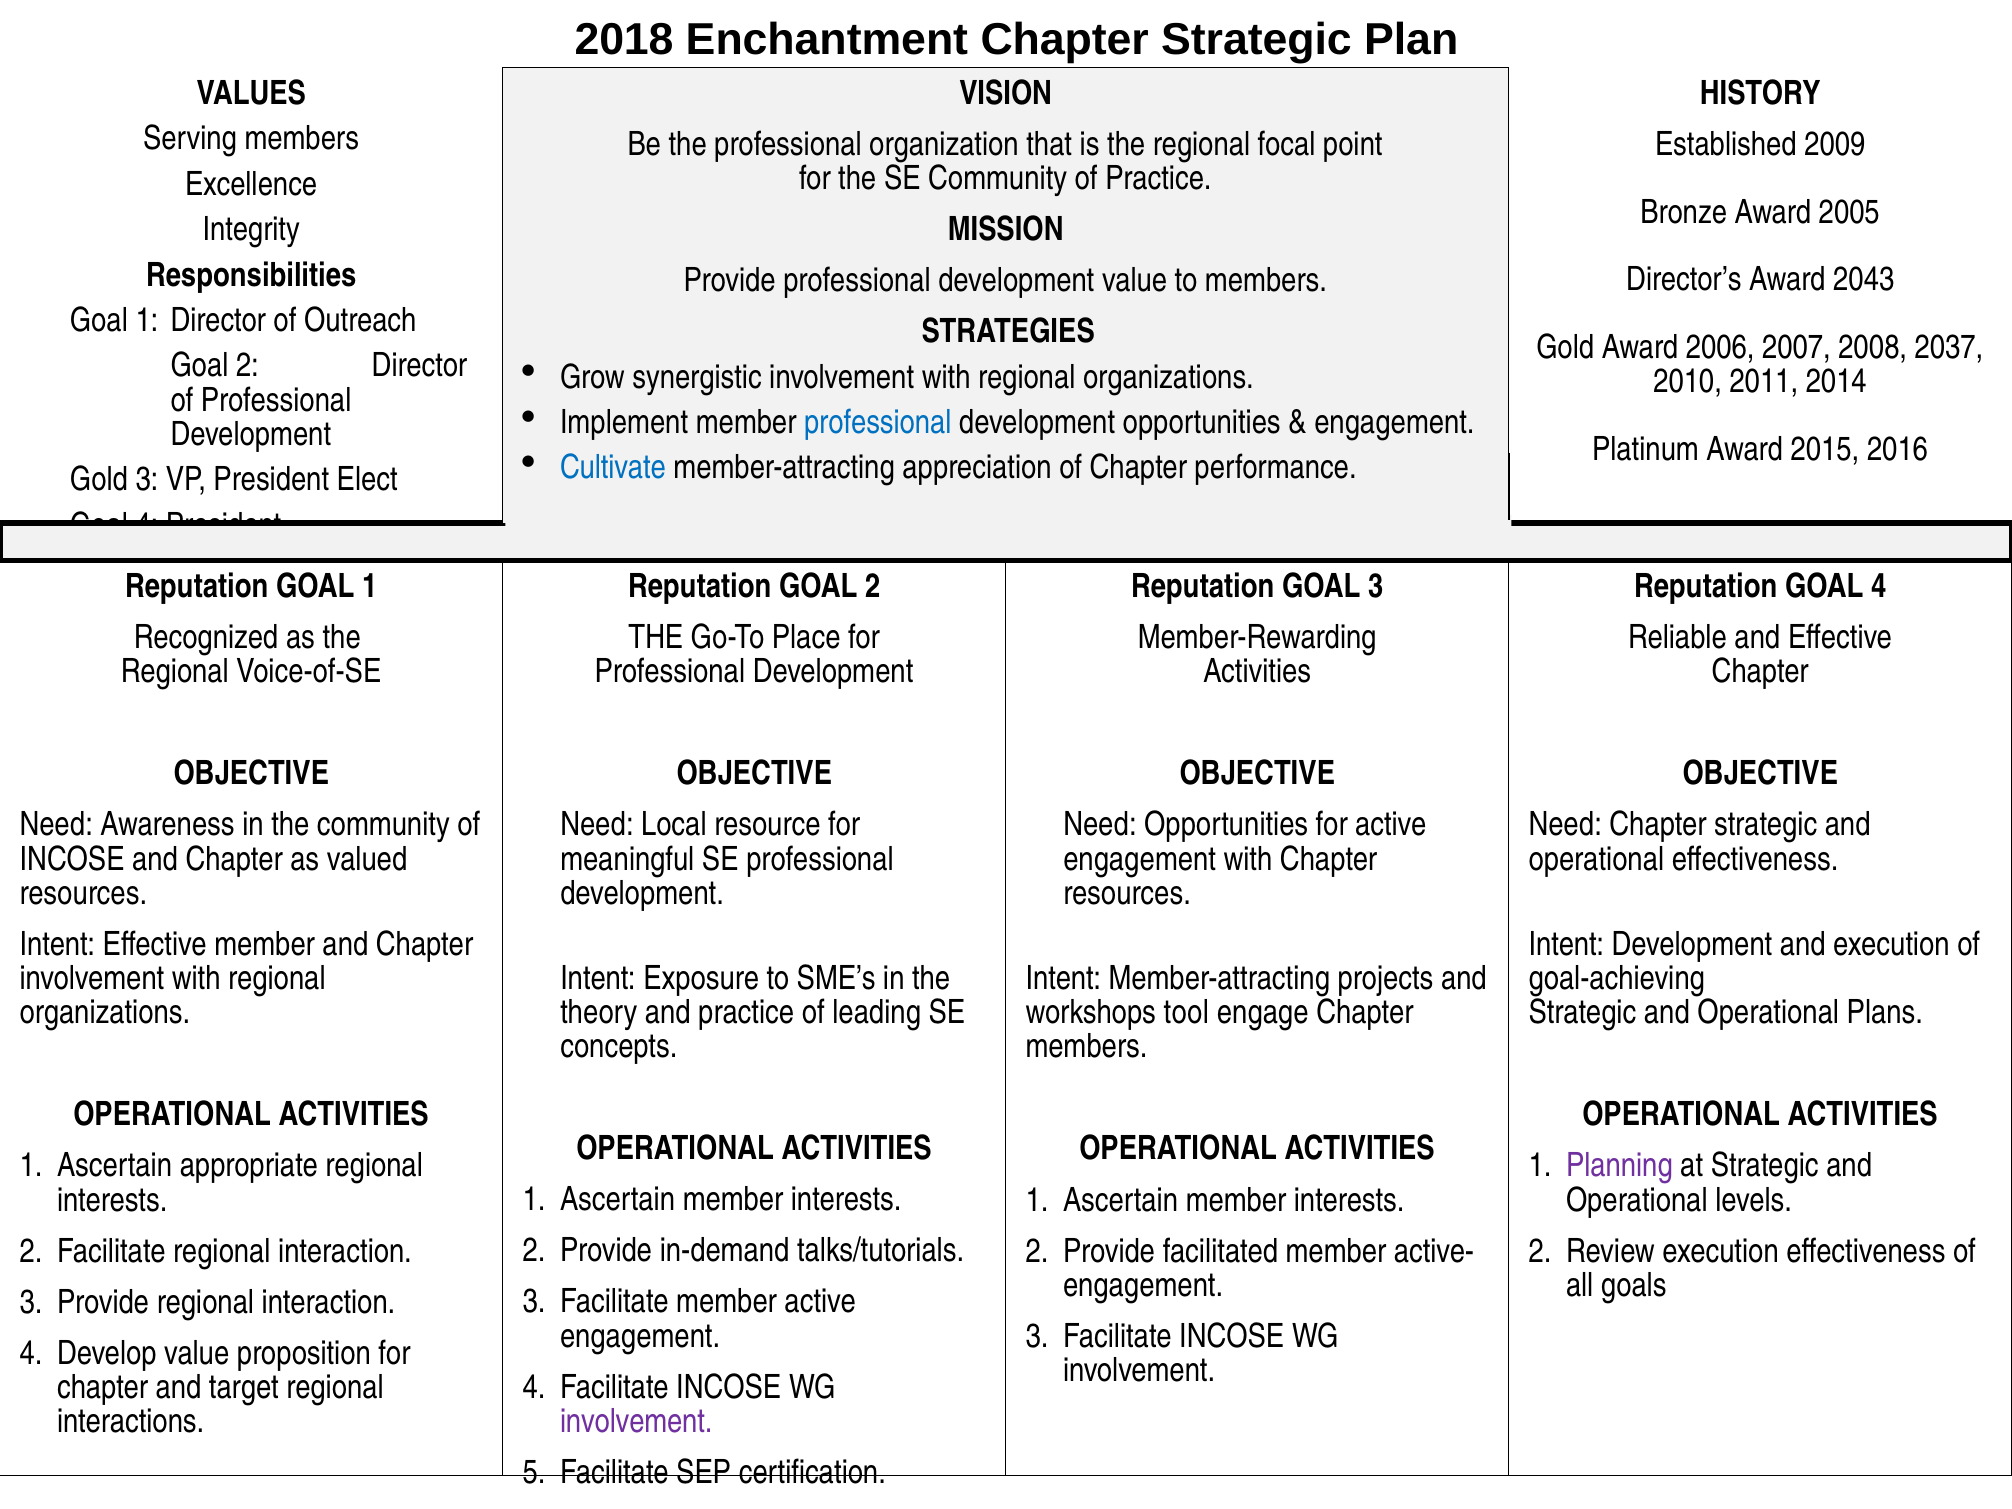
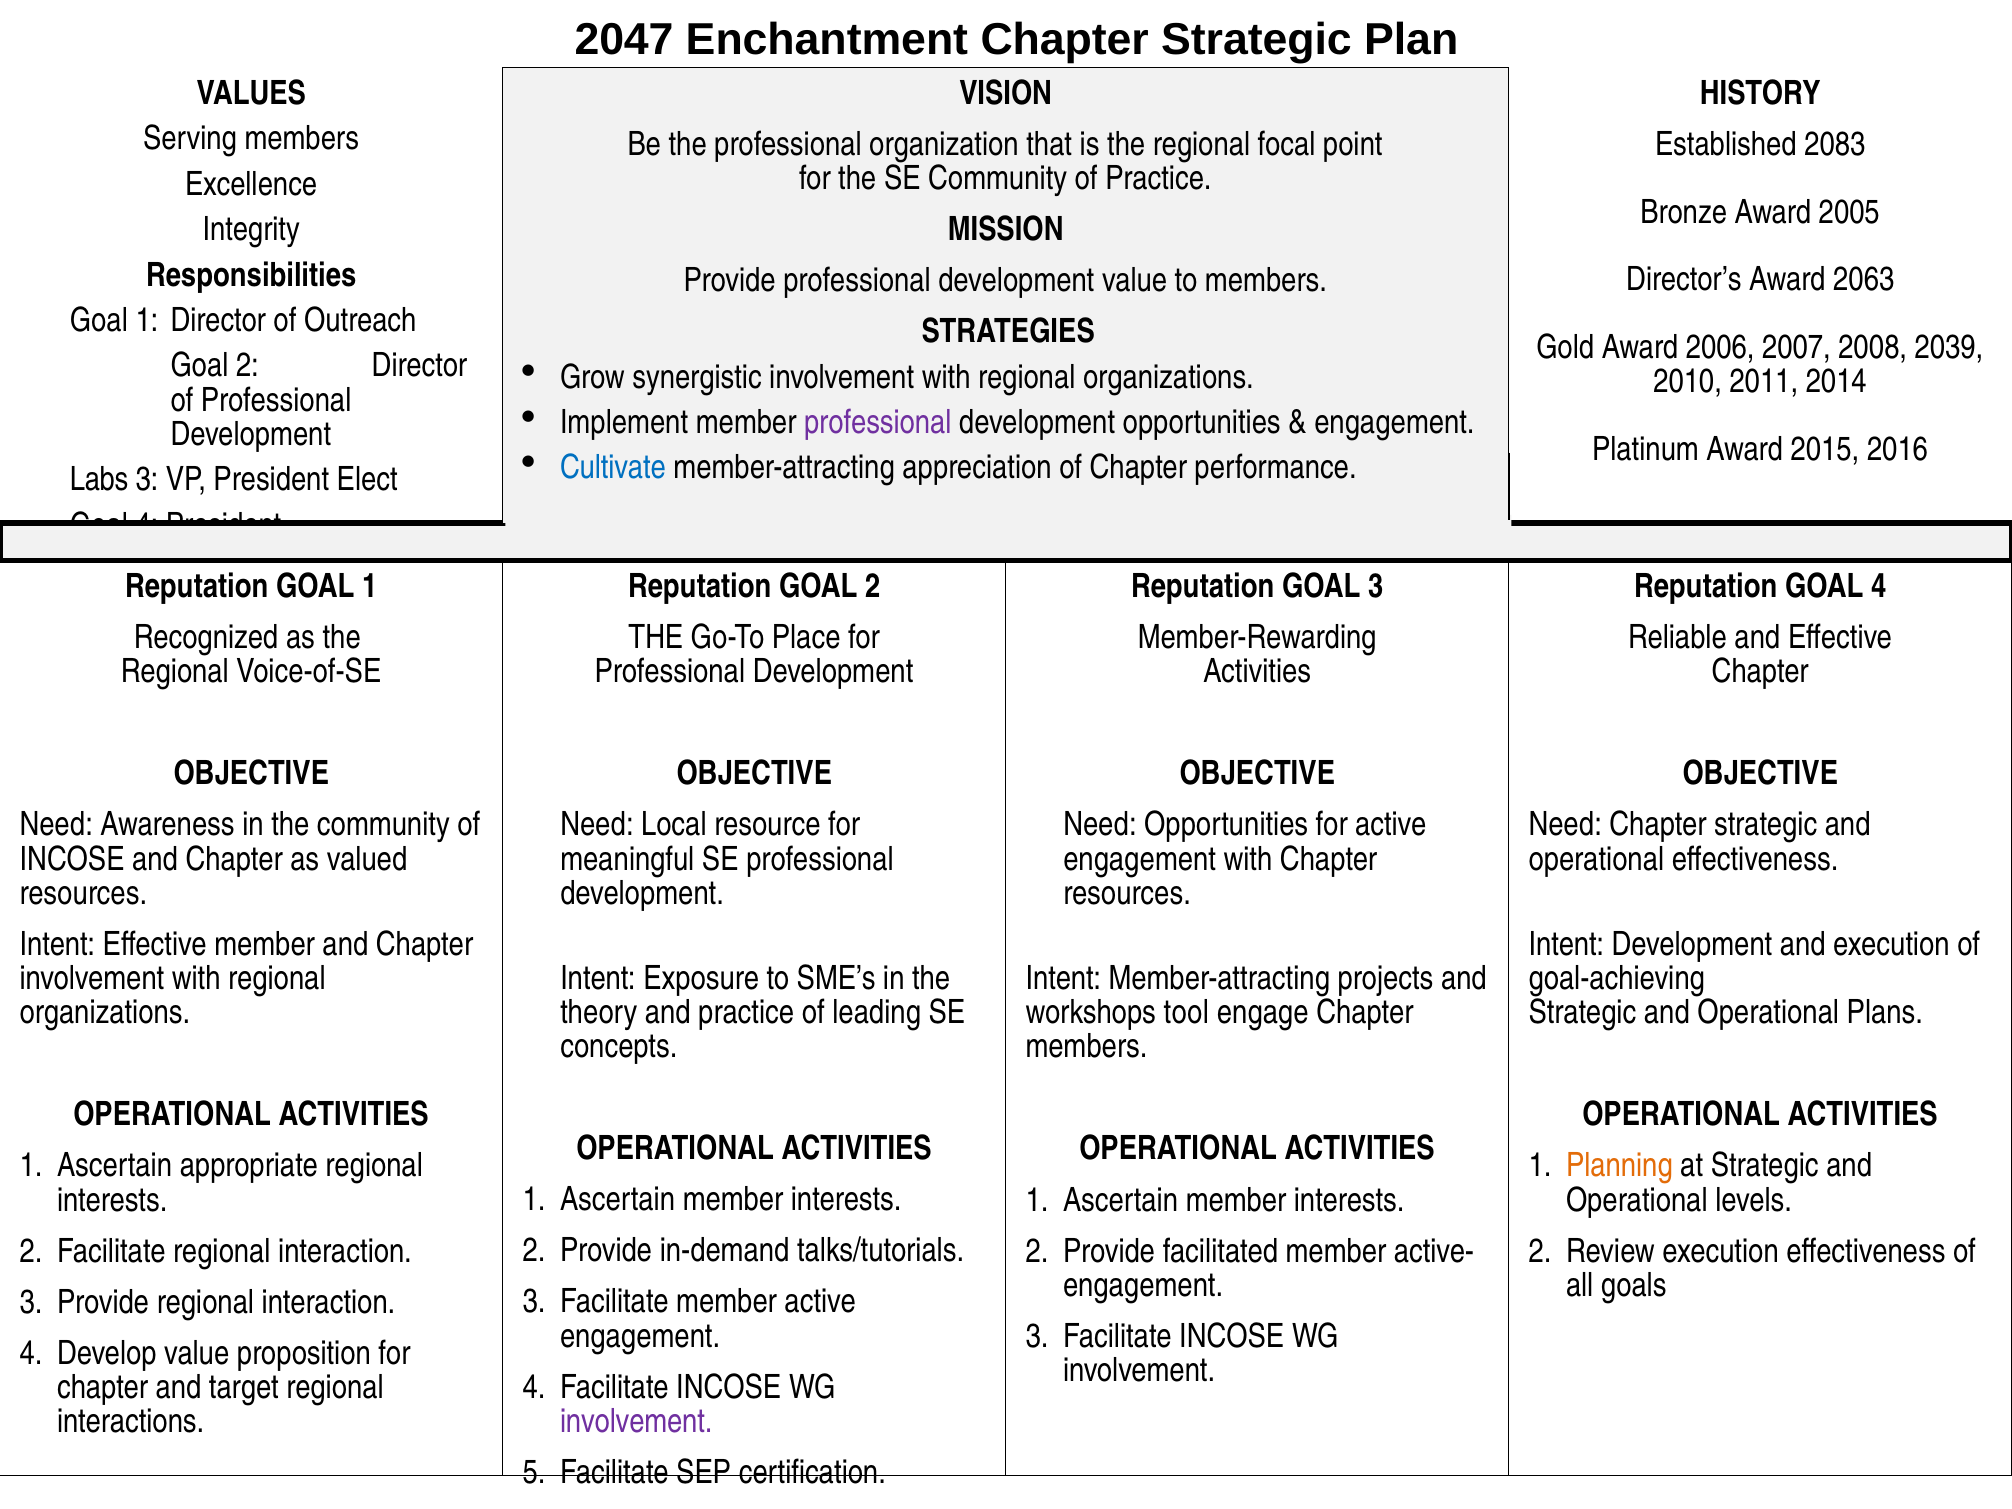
2018: 2018 -> 2047
2009: 2009 -> 2083
2043: 2043 -> 2063
2037: 2037 -> 2039
professional at (878, 422) colour: blue -> purple
Gold at (99, 480): Gold -> Labs
Planning colour: purple -> orange
